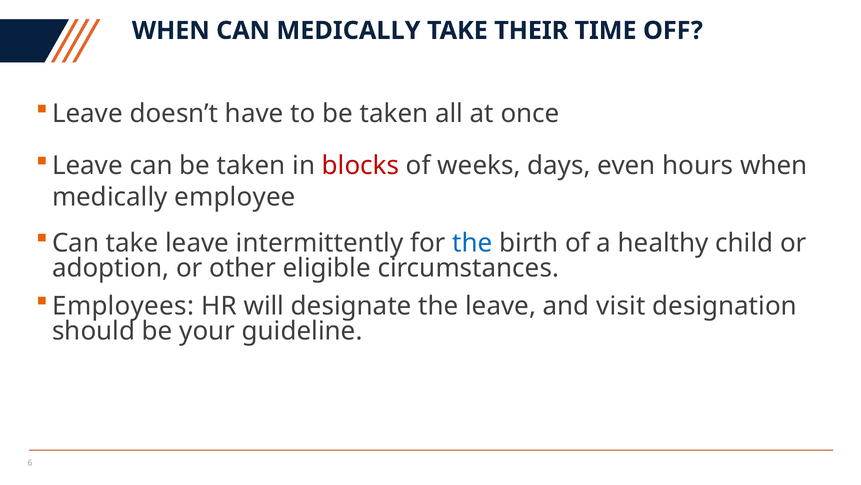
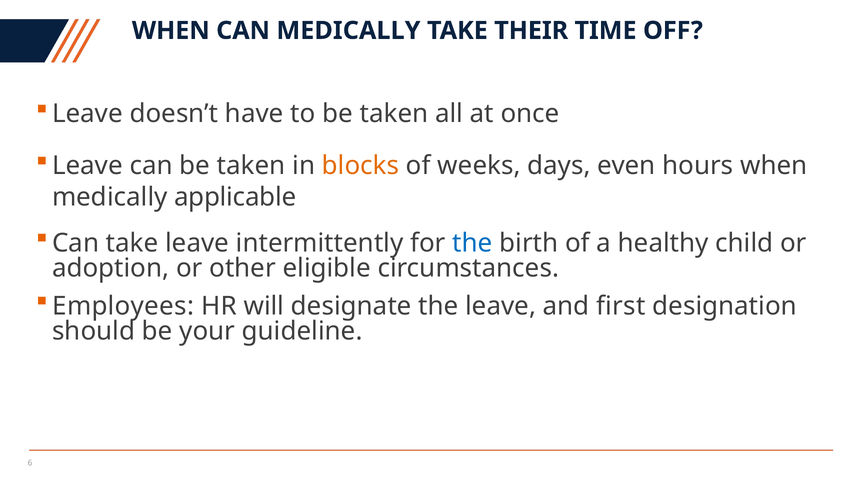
blocks colour: red -> orange
employee: employee -> applicable
visit: visit -> first
